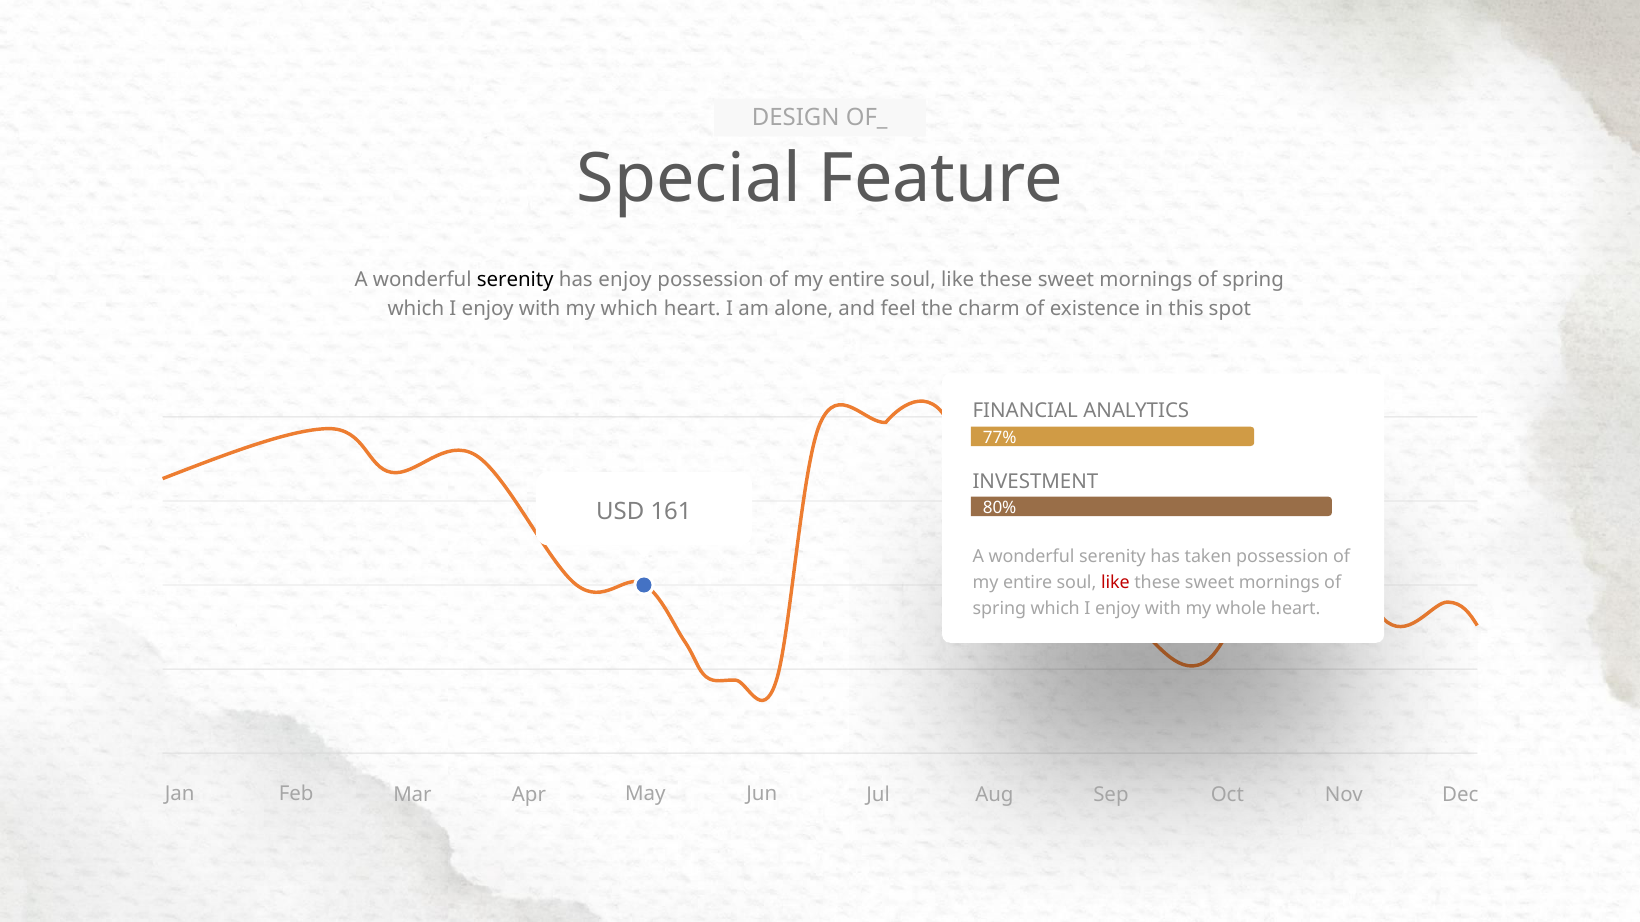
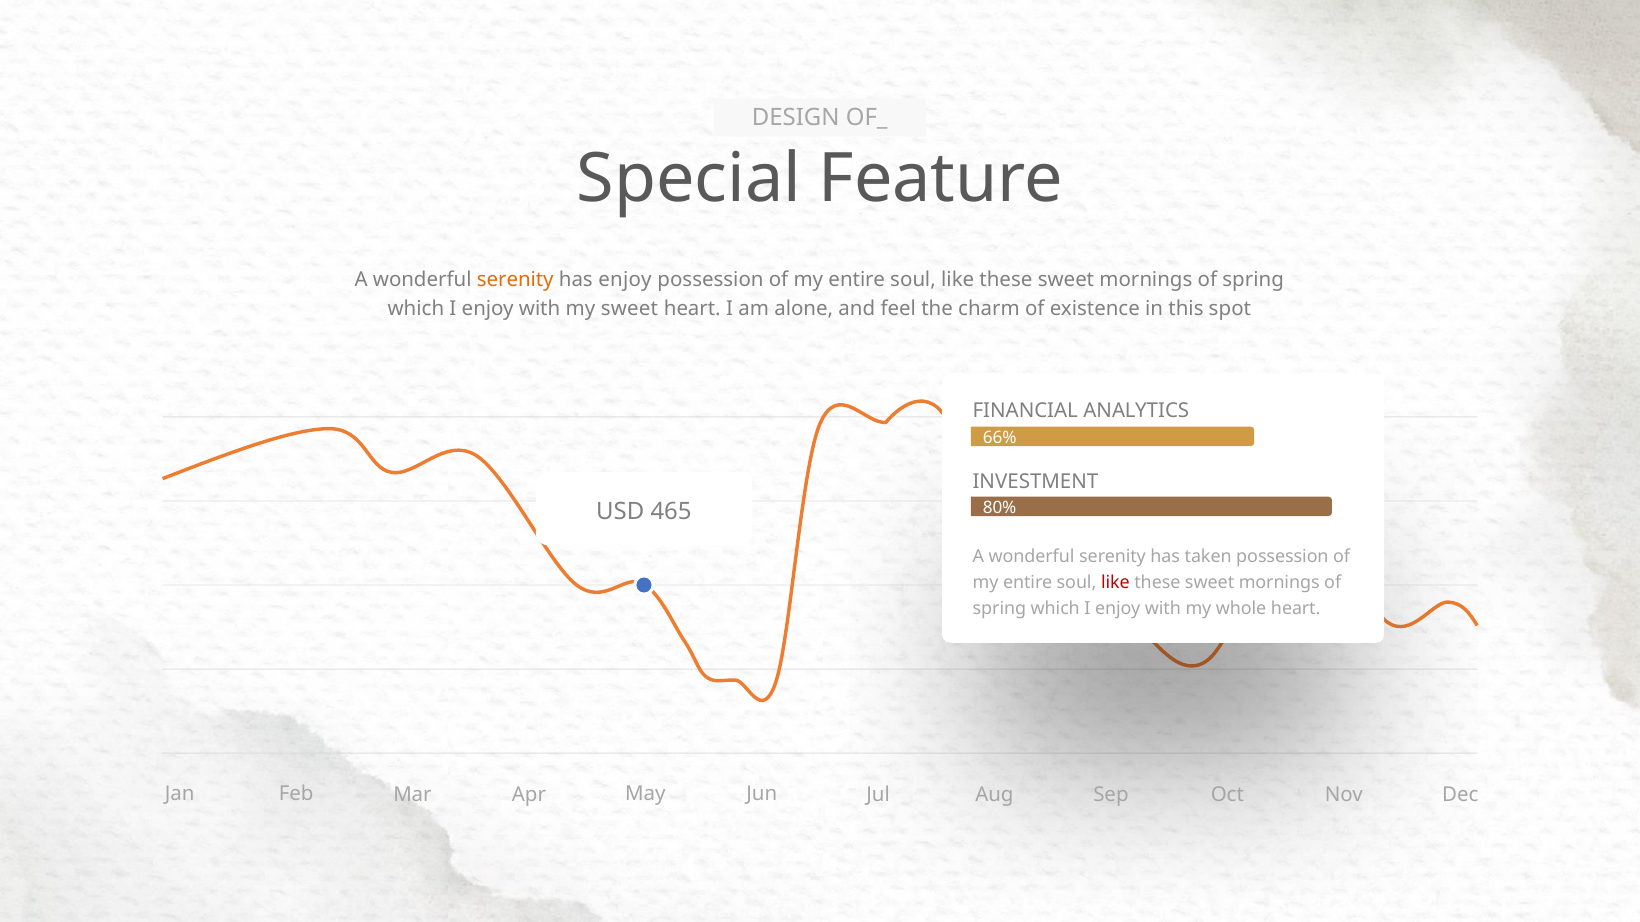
serenity at (515, 280) colour: black -> orange
my which: which -> sweet
77%: 77% -> 66%
161: 161 -> 465
